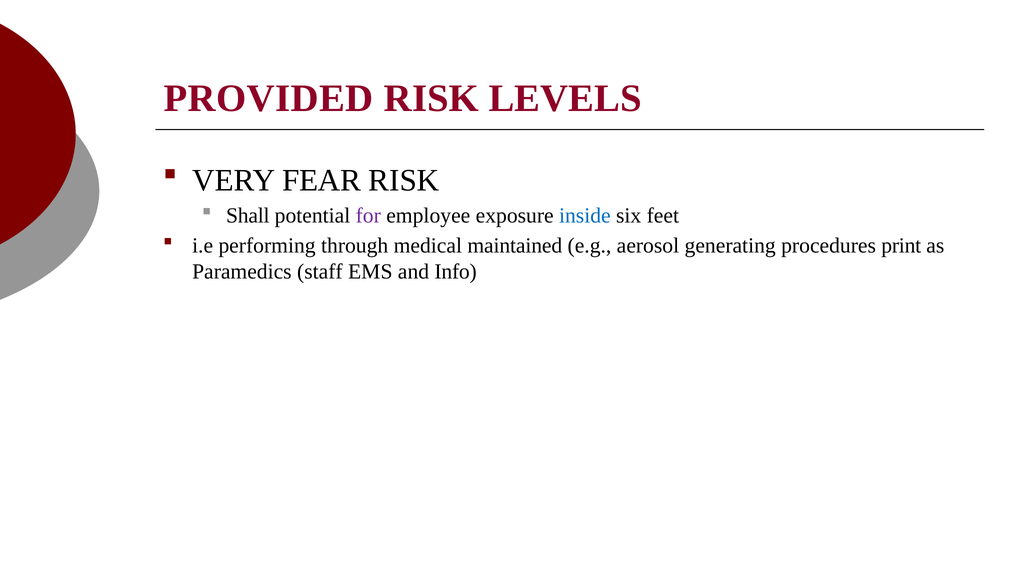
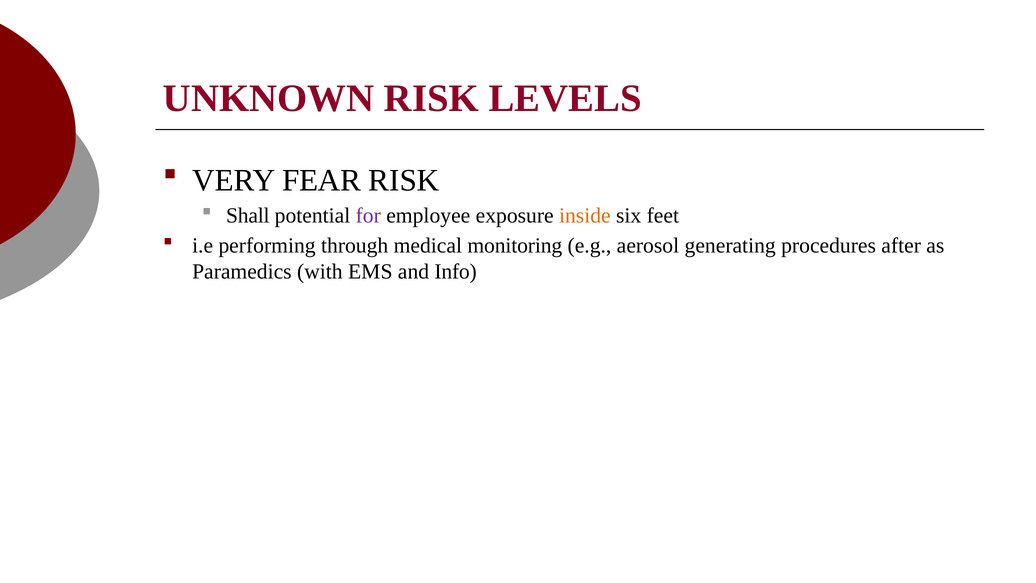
PROVIDED: PROVIDED -> UNKNOWN
inside colour: blue -> orange
maintained: maintained -> monitoring
print: print -> after
staff: staff -> with
